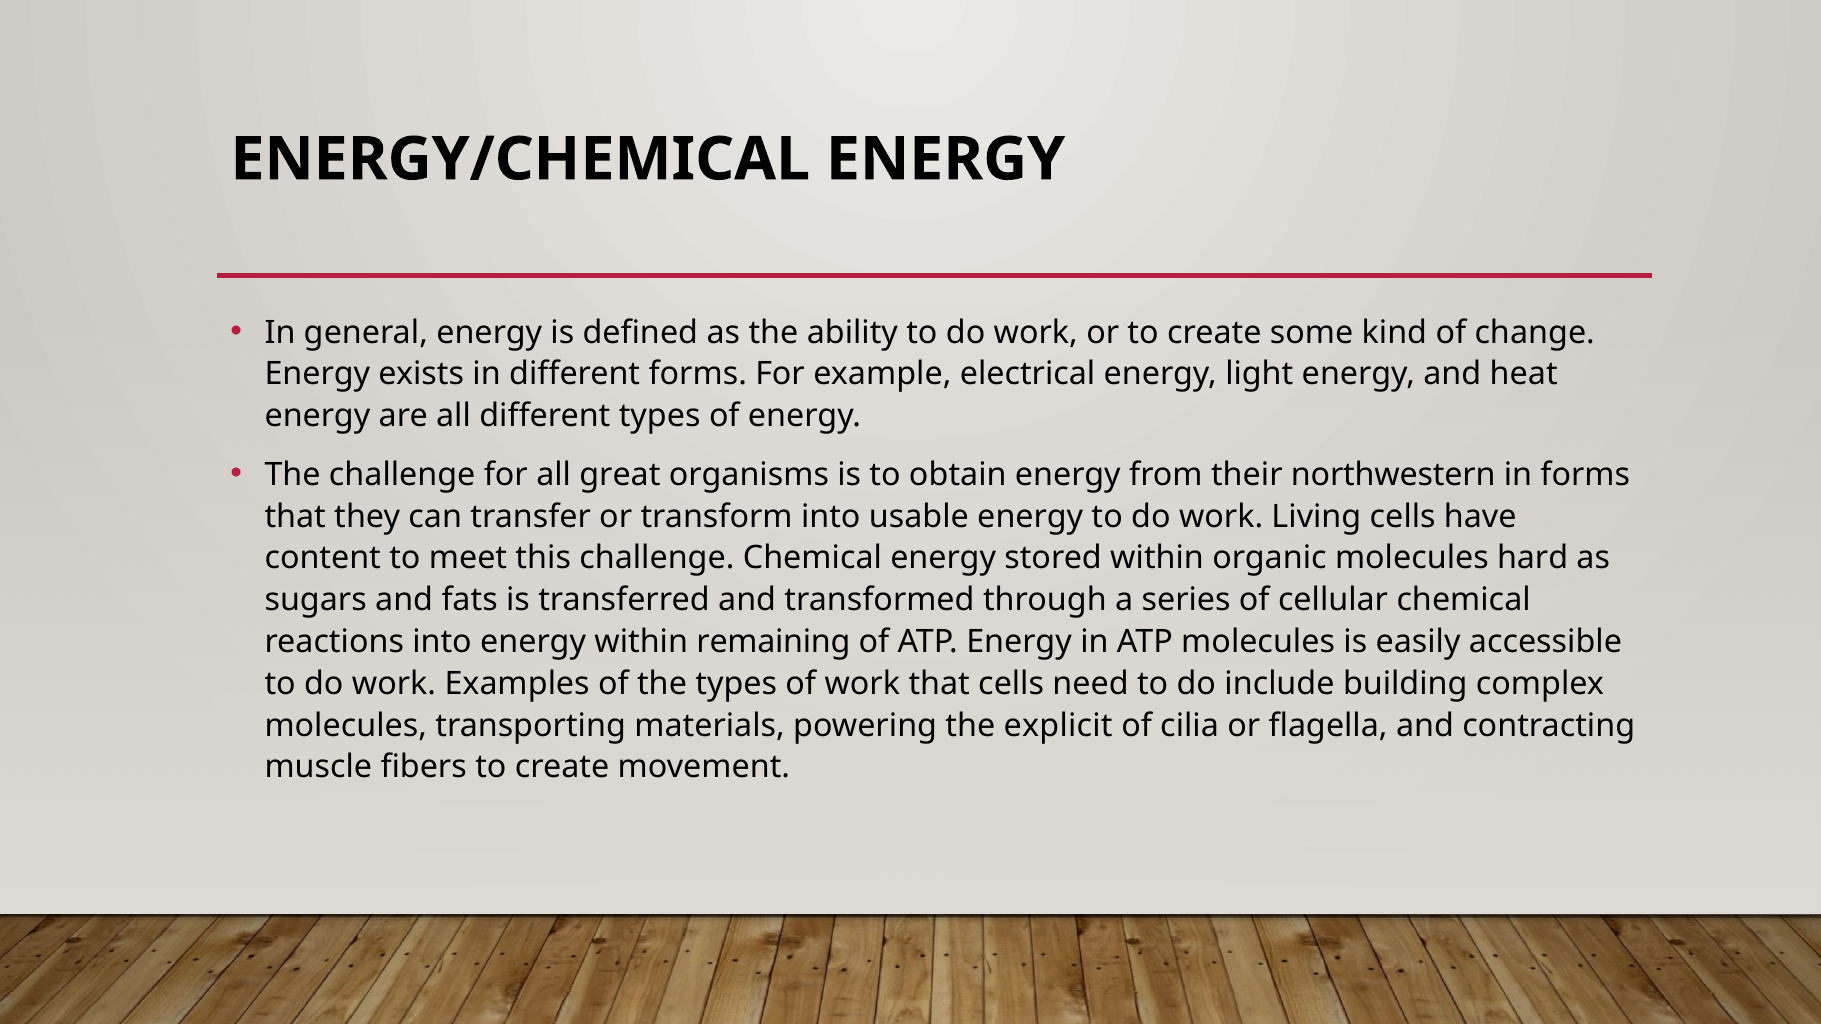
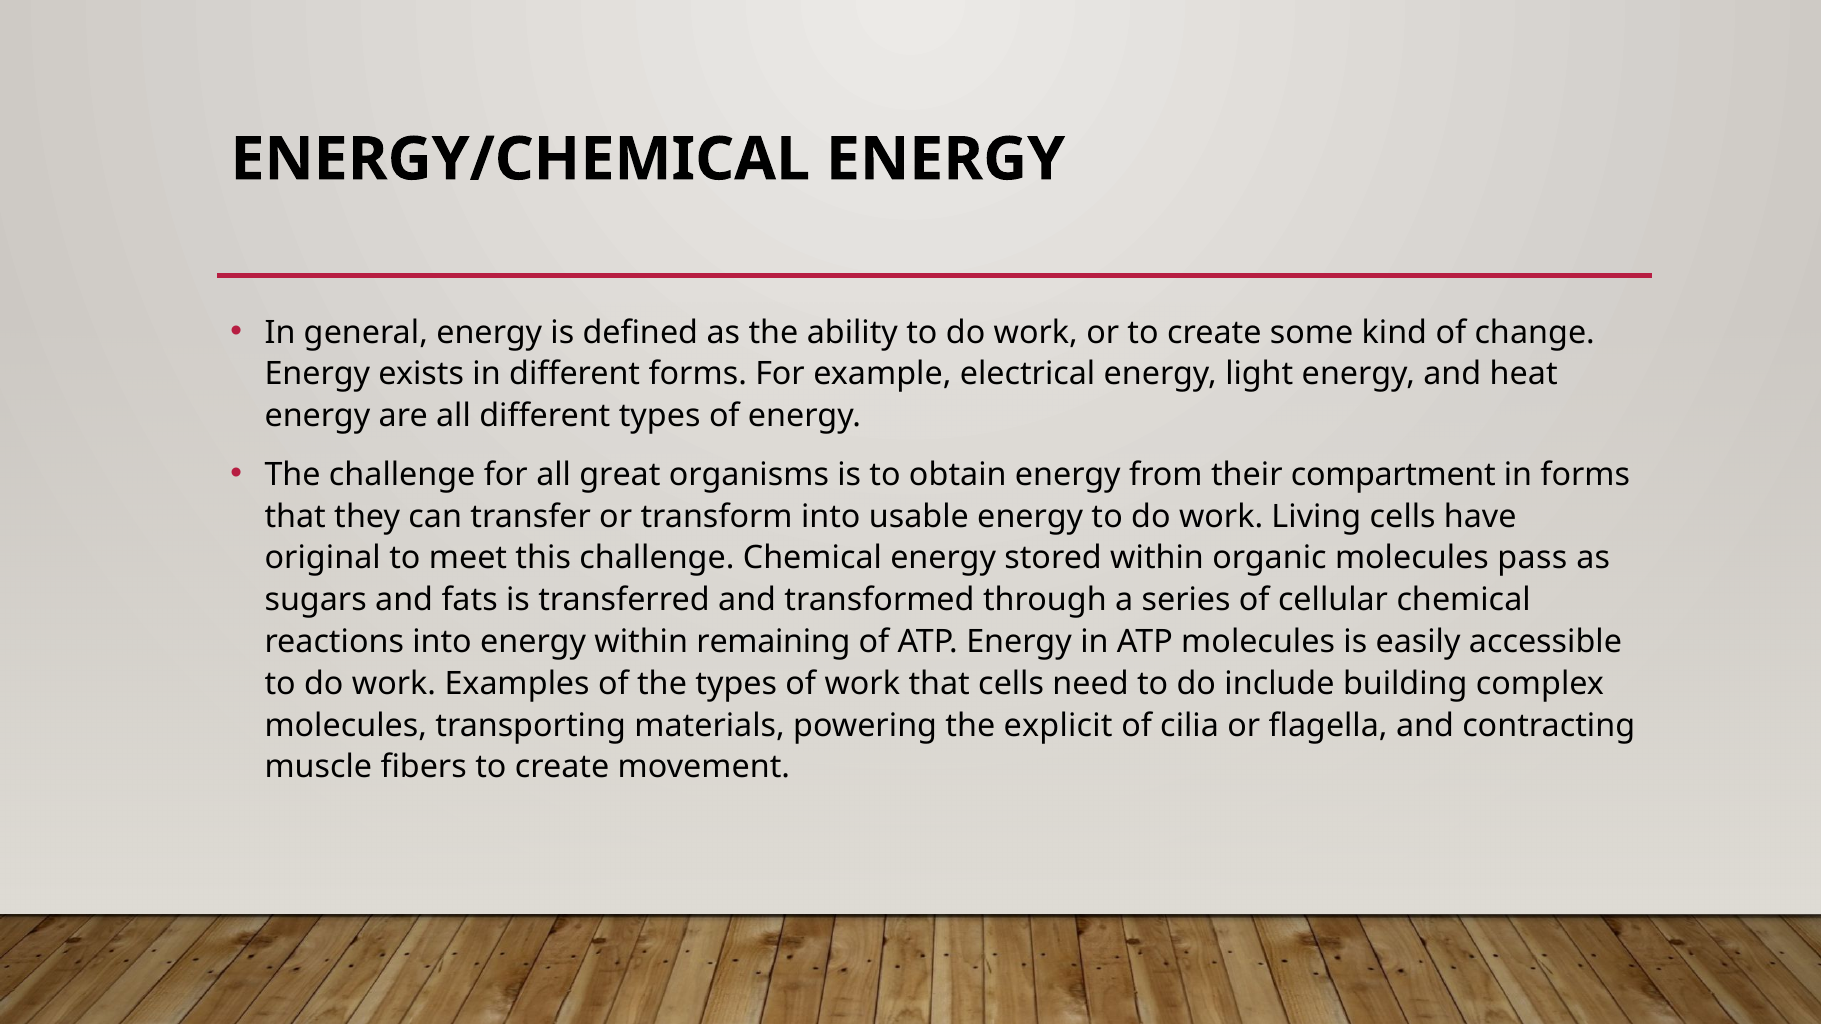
northwestern: northwestern -> compartment
content: content -> original
hard: hard -> pass
